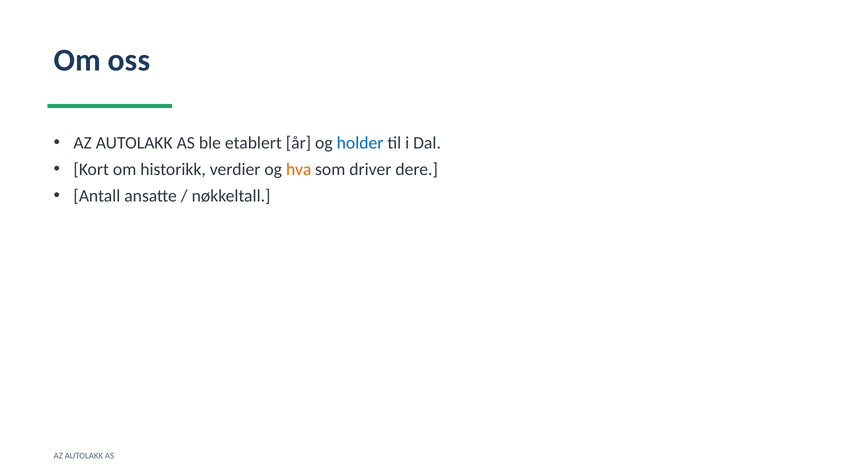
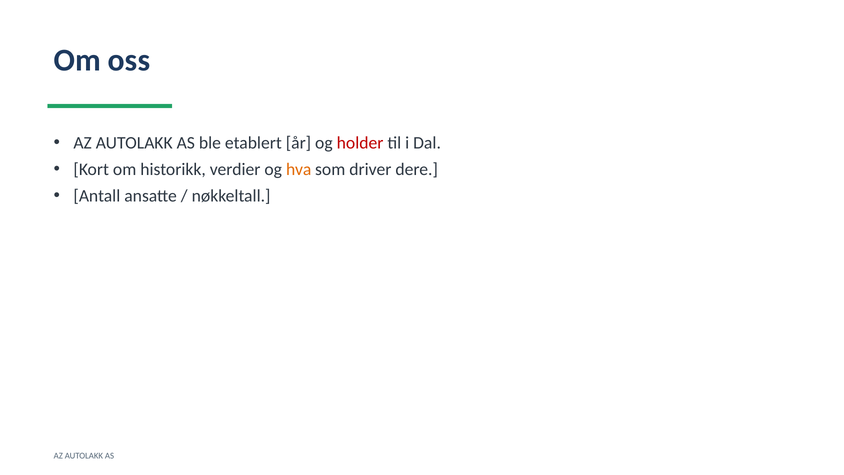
holder colour: blue -> red
